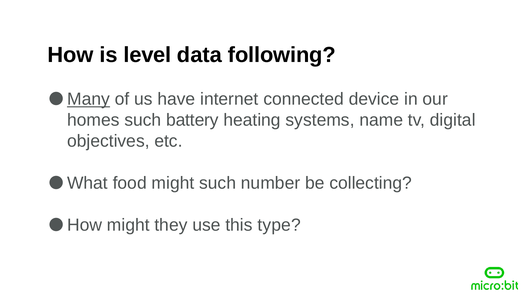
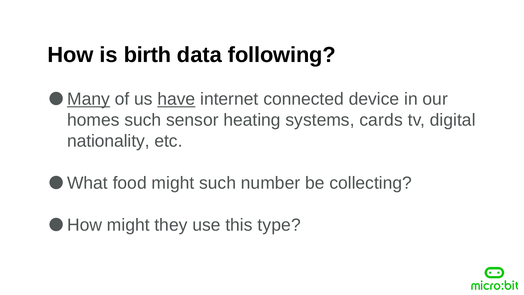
level: level -> birth
have underline: none -> present
battery: battery -> sensor
name: name -> cards
objectives: objectives -> nationality
